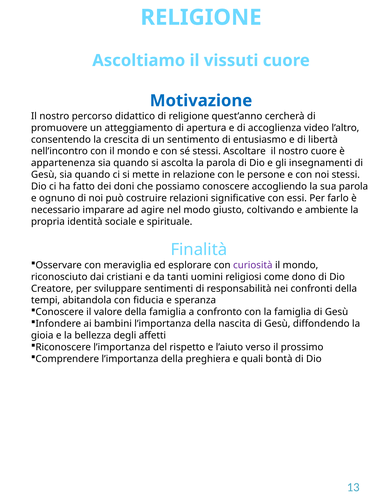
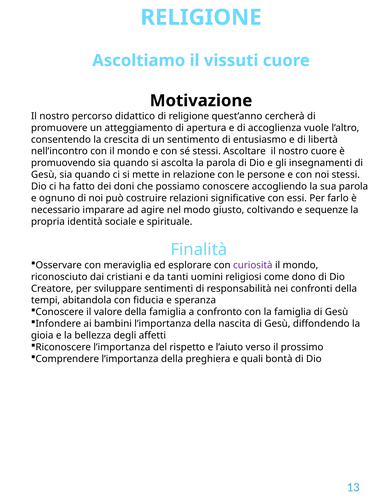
Motivazione colour: blue -> black
video: video -> vuole
appartenenza: appartenenza -> promuovendo
ambiente: ambiente -> sequenze
